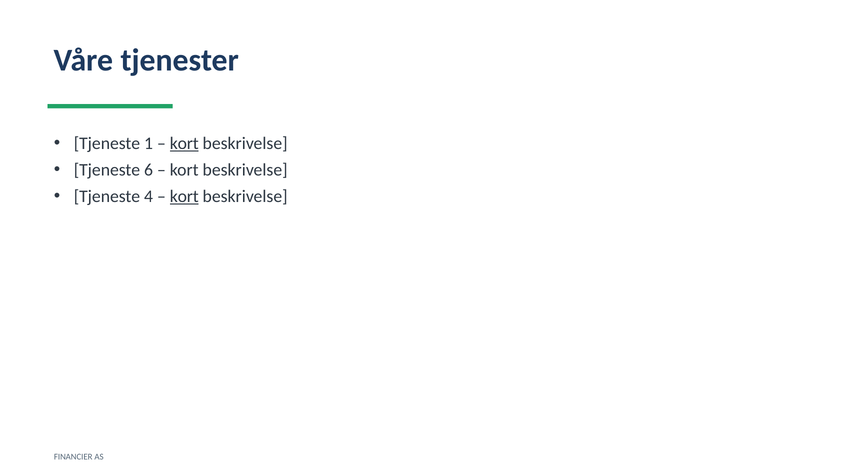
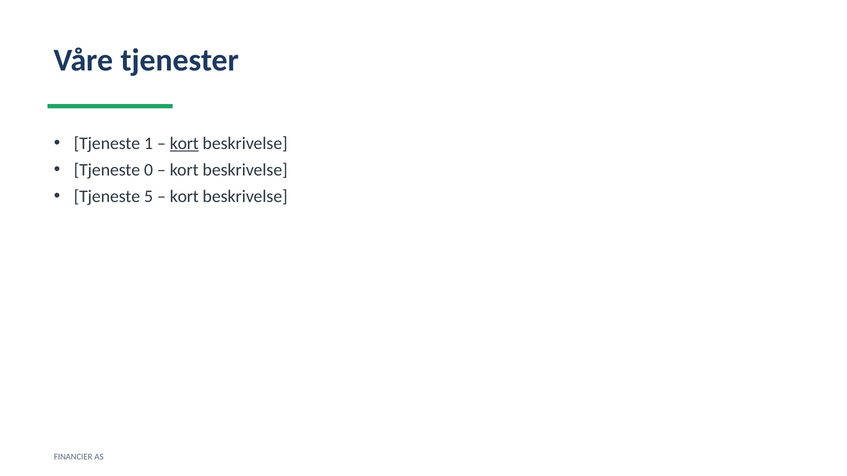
6: 6 -> 0
4: 4 -> 5
kort at (184, 196) underline: present -> none
